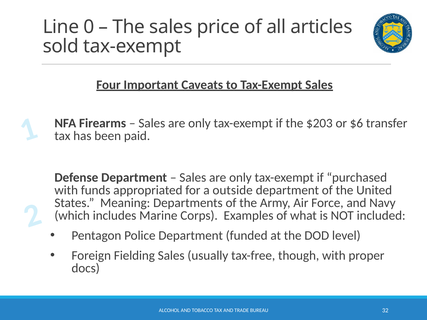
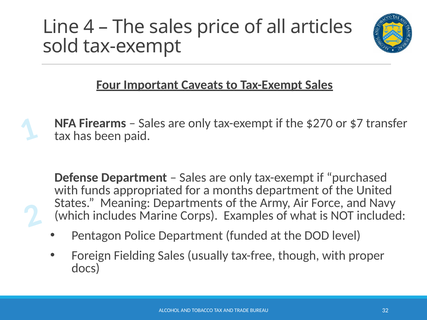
0: 0 -> 4
$203: $203 -> $270
$6: $6 -> $7
outside: outside -> months
